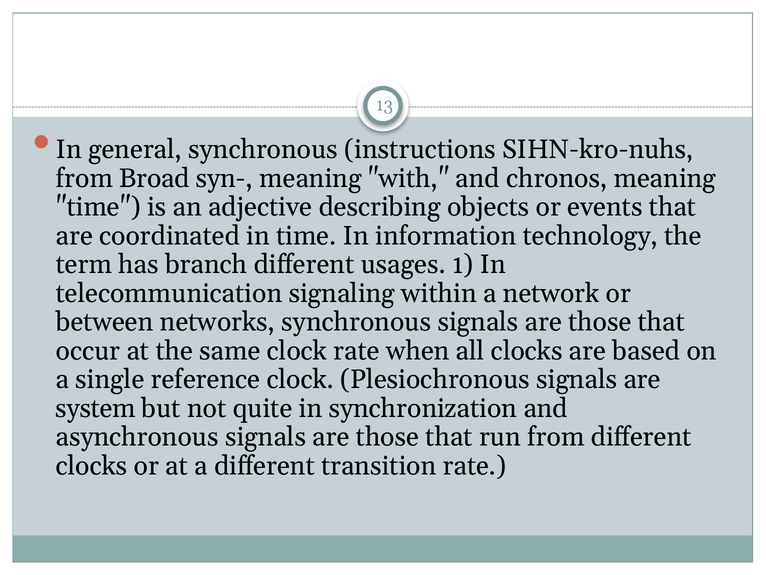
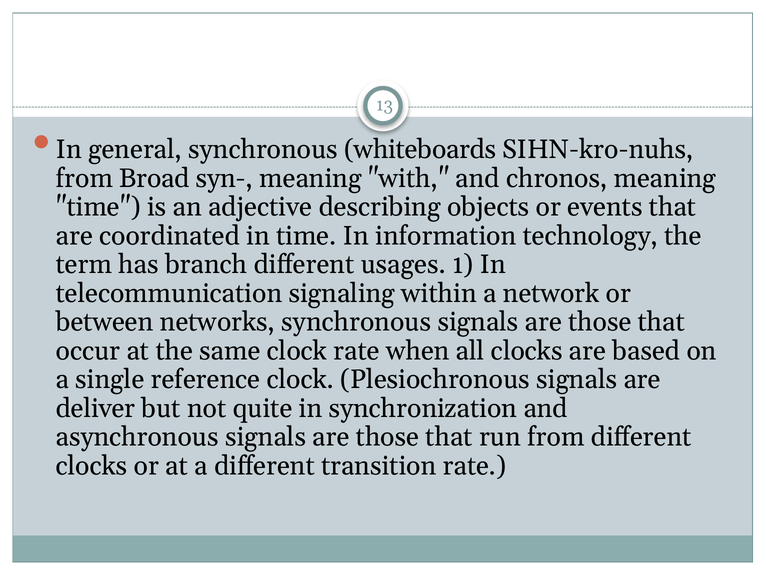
instructions: instructions -> whiteboards
system: system -> deliver
